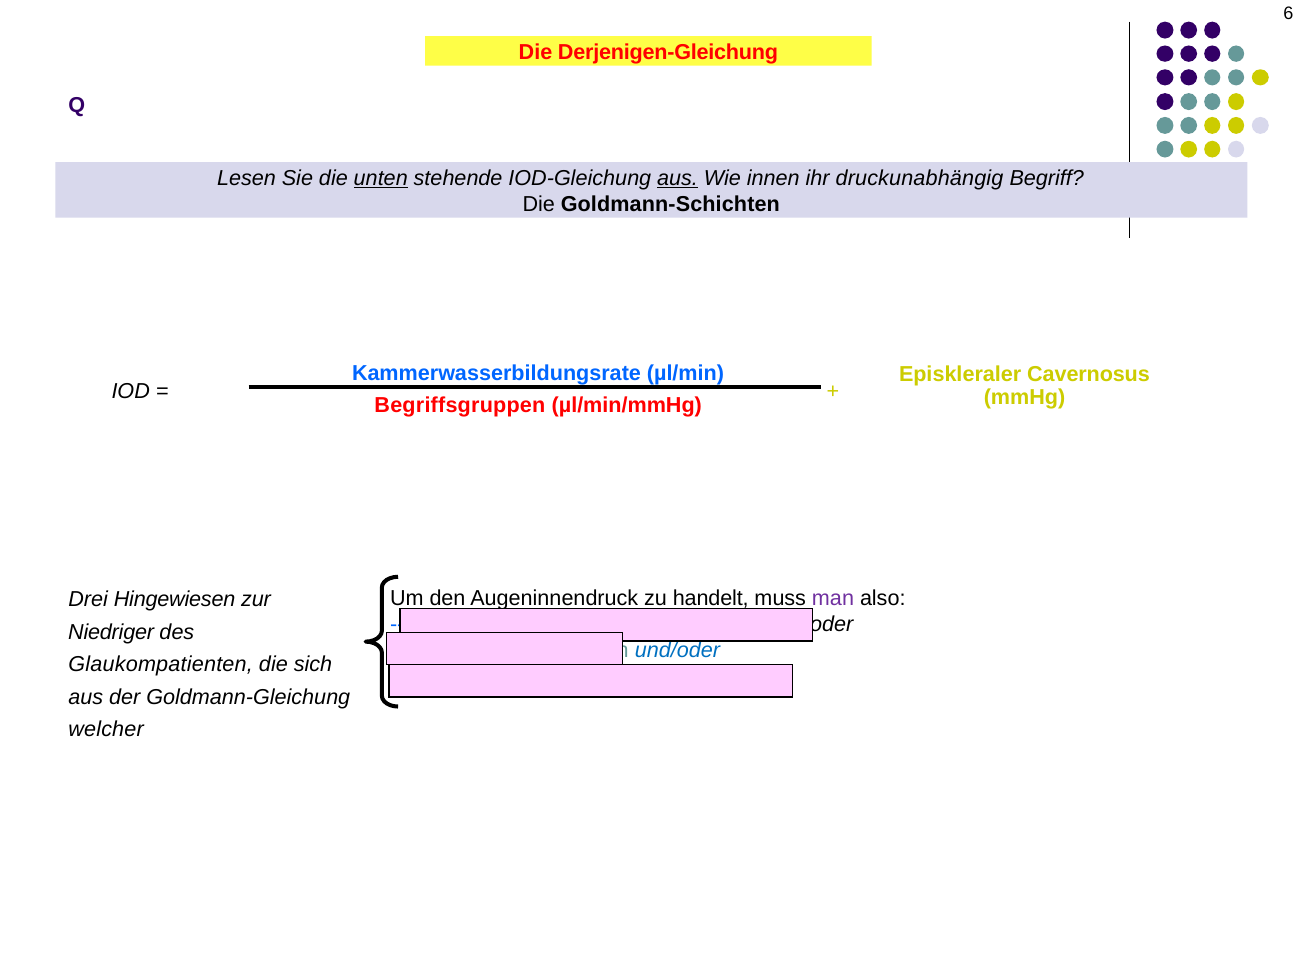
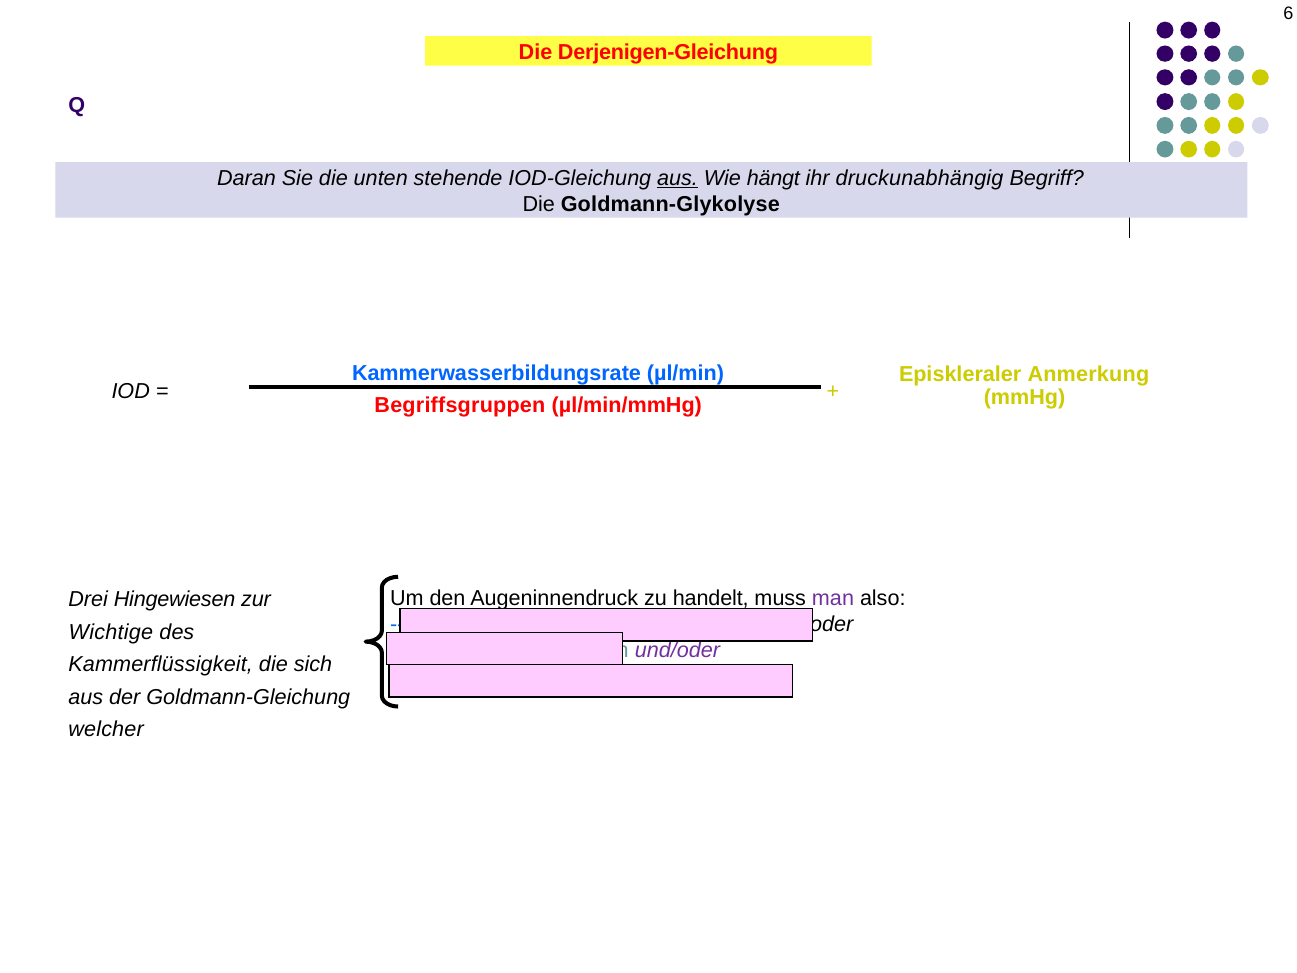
Lesen: Lesen -> Daran
unten underline: present -> none
innen: innen -> hängt
Goldmann-Schichten: Goldmann-Schichten -> Goldmann-Glykolyse
Cavernosus: Cavernosus -> Anmerkung
Niedriger: Niedriger -> Wichtige
und/oder at (677, 650) colour: blue -> purple
Glaukompatienten: Glaukompatienten -> Kammerflüssigkeit
